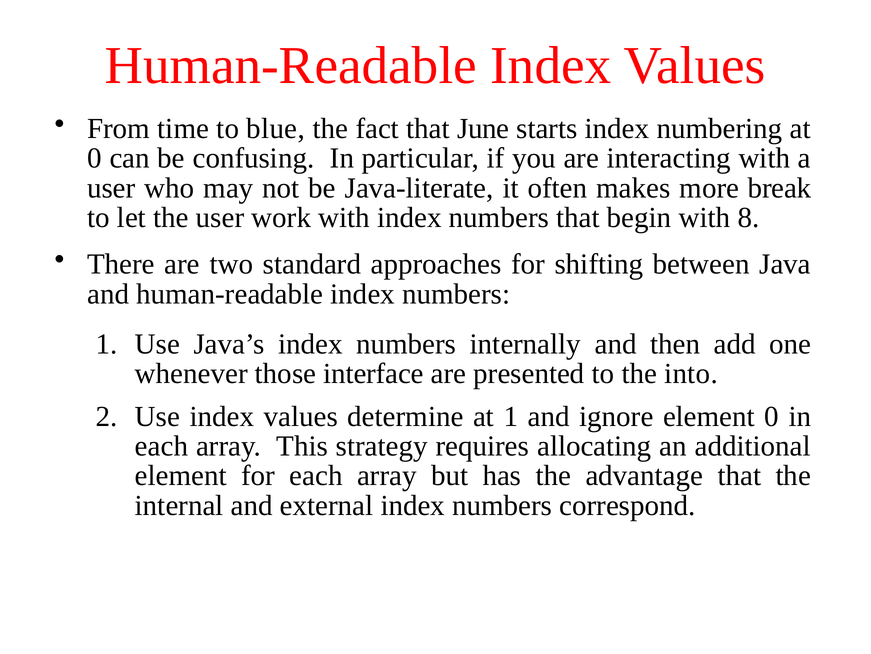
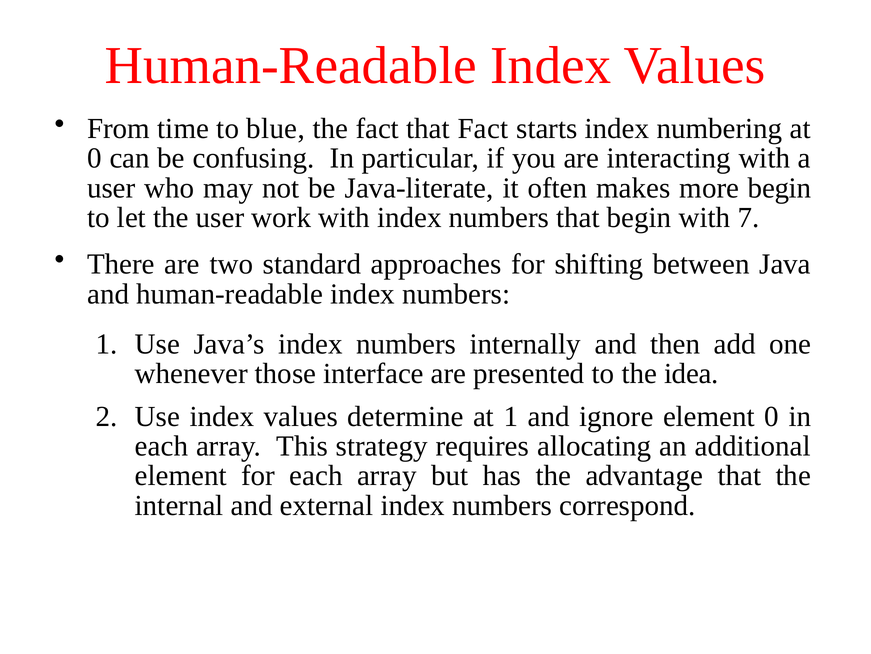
that June: June -> Fact
more break: break -> begin
8: 8 -> 7
into: into -> idea
